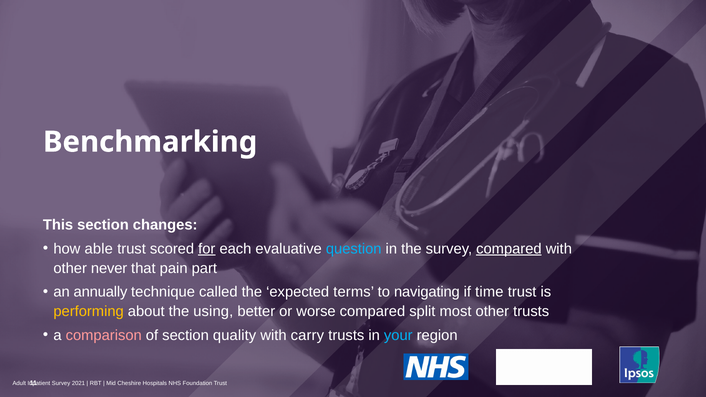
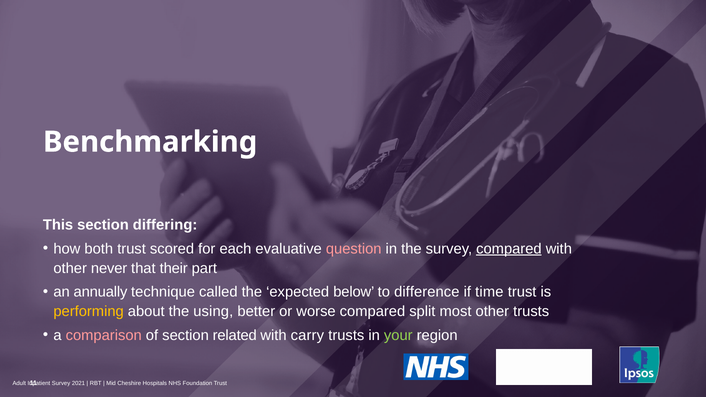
changes: changes -> differing
able: able -> both
for underline: present -> none
question colour: light blue -> pink
pain: pain -> their
terms: terms -> below
navigating: navigating -> difference
quality: quality -> related
your colour: light blue -> light green
